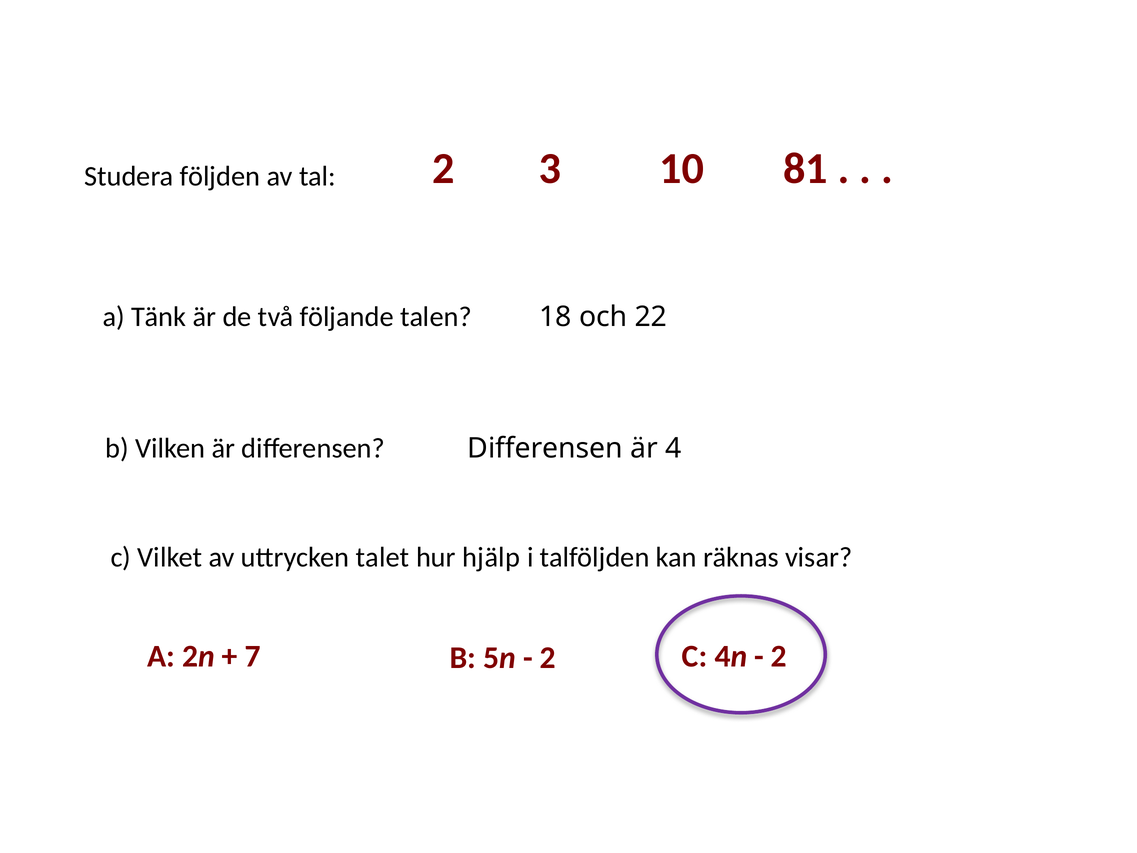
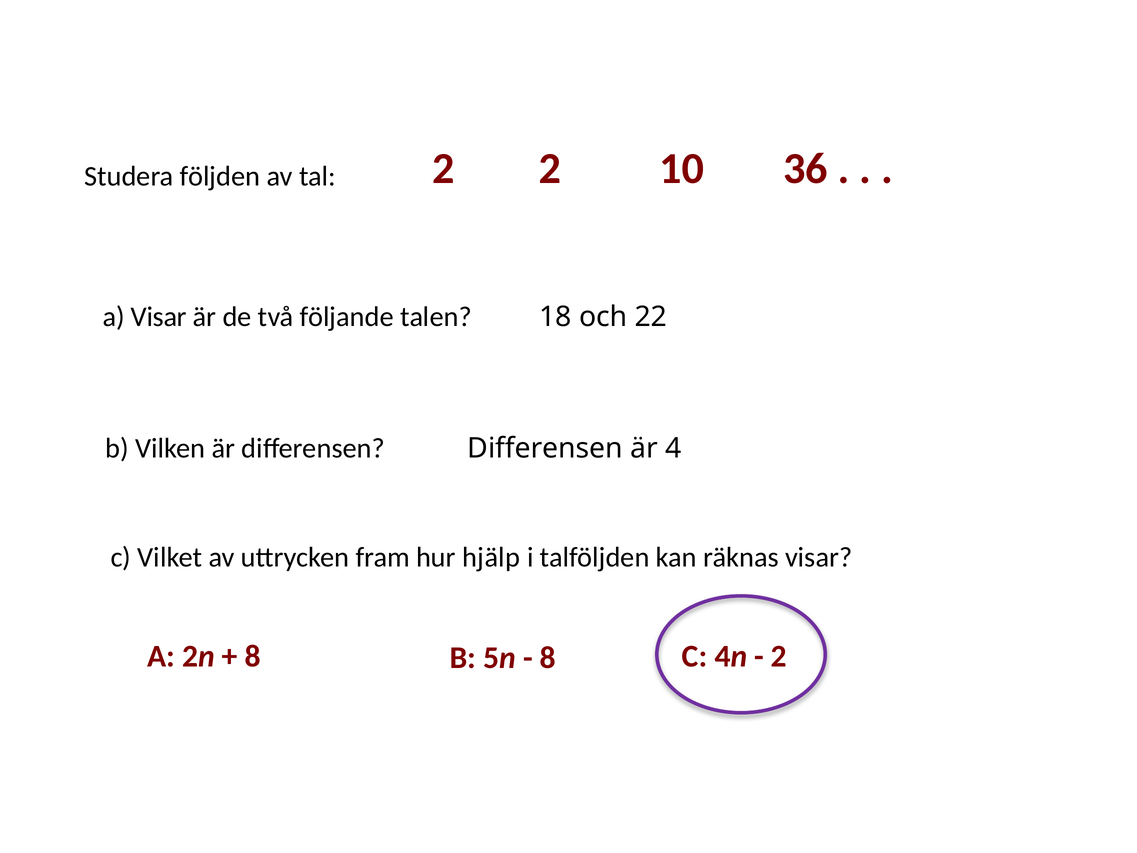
2 3: 3 -> 2
81: 81 -> 36
a Tänk: Tänk -> Visar
talet: talet -> fram
7 at (253, 656): 7 -> 8
2 at (548, 658): 2 -> 8
